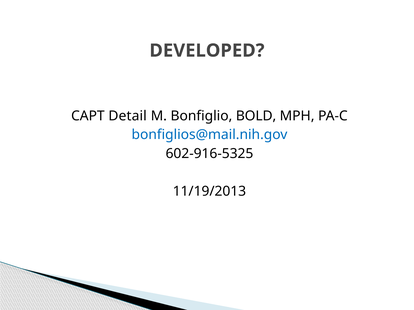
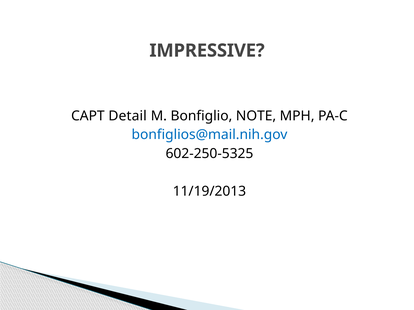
DEVELOPED: DEVELOPED -> IMPRESSIVE
BOLD: BOLD -> NOTE
602-916-5325: 602-916-5325 -> 602-250-5325
